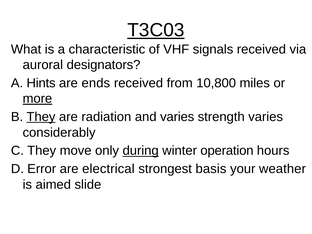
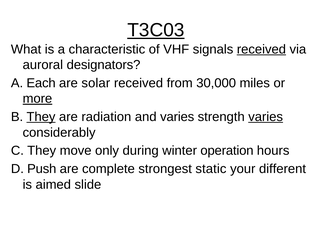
received at (261, 49) underline: none -> present
Hints: Hints -> Each
ends: ends -> solar
10,800: 10,800 -> 30,000
varies at (266, 117) underline: none -> present
during underline: present -> none
Error: Error -> Push
electrical: electrical -> complete
basis: basis -> static
weather: weather -> different
